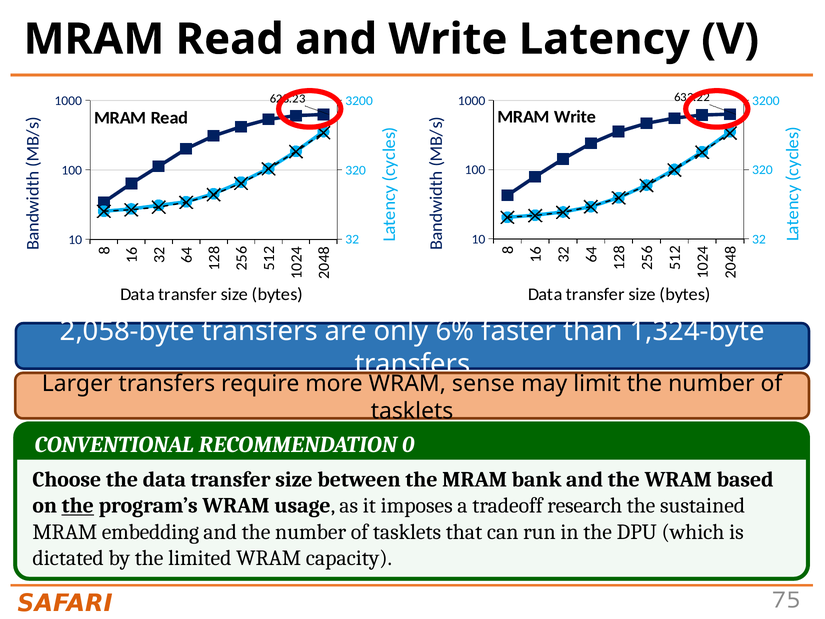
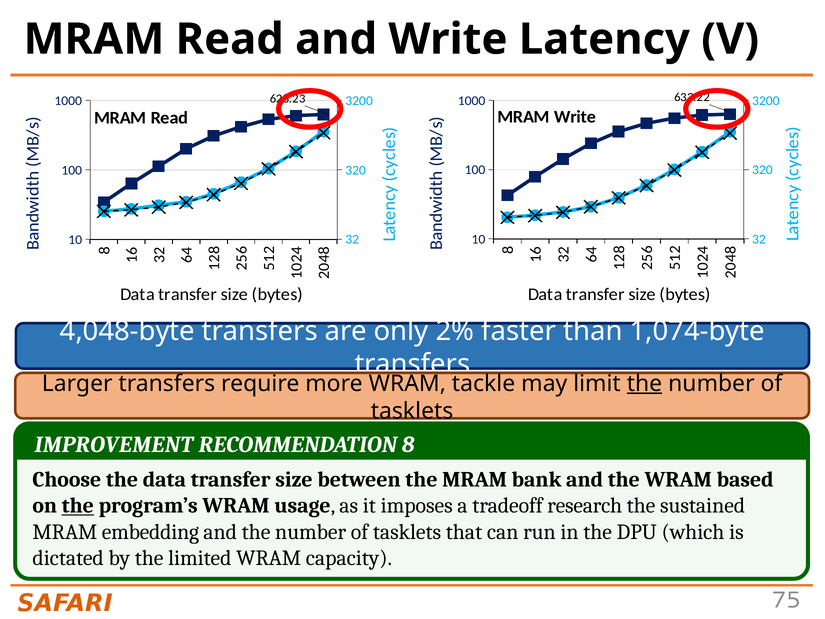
2,058-byte: 2,058-byte -> 4,048-byte
6%: 6% -> 2%
1,324-byte: 1,324-byte -> 1,074-byte
sense: sense -> tackle
the at (644, 383) underline: none -> present
CONVENTIONAL: CONVENTIONAL -> IMPROVEMENT
RECOMMENDATION 0: 0 -> 8
